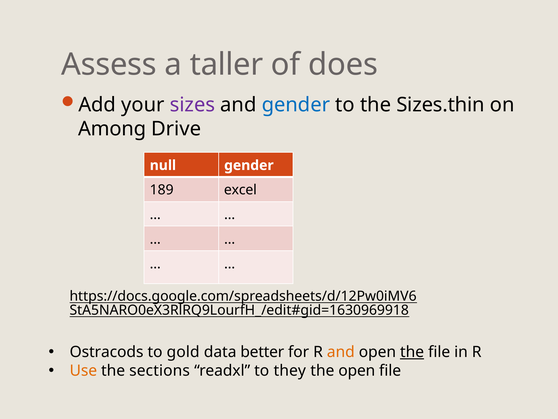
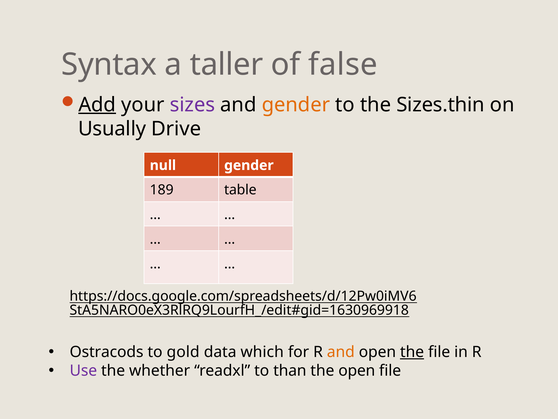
Assess: Assess -> Syntax
does: does -> false
Add underline: none -> present
gender at (296, 105) colour: blue -> orange
Among: Among -> Usually
excel: excel -> table
better: better -> which
Use colour: orange -> purple
sections: sections -> whether
they: they -> than
